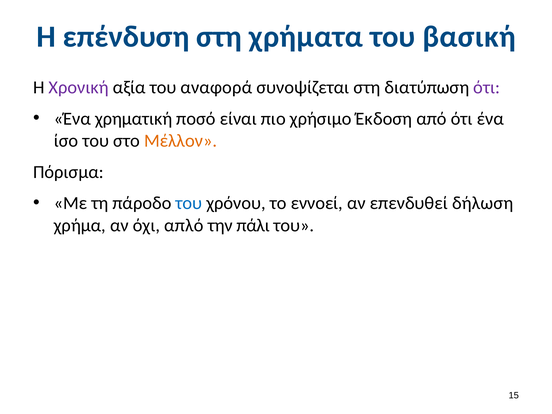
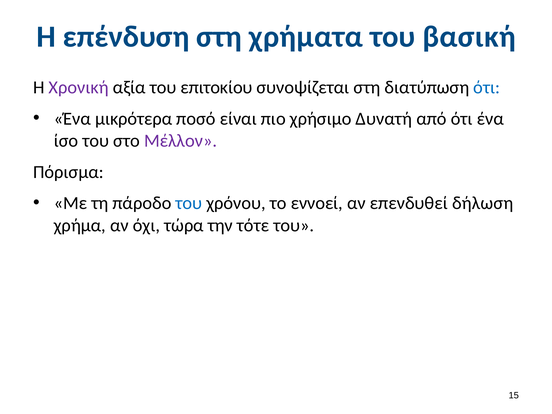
αναφορά: αναφορά -> επιτοκίου
ότι at (487, 87) colour: purple -> blue
χρηματική: χρηματική -> μικρότερα
Έκδοση: Έκδοση -> Δυνατή
Μέλλον colour: orange -> purple
απλό: απλό -> τώρα
πάλι: πάλι -> τότε
